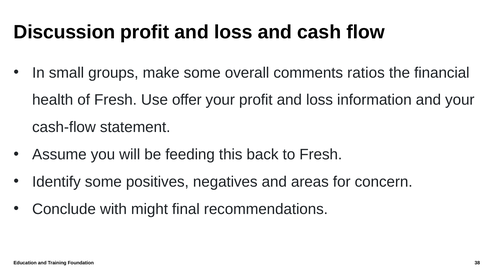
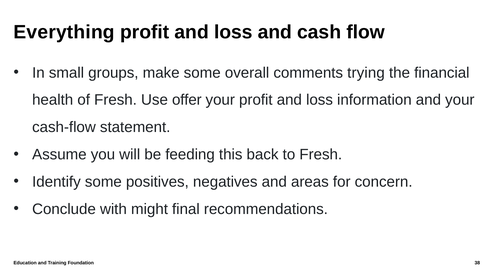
Discussion: Discussion -> Everything
ratios: ratios -> trying
